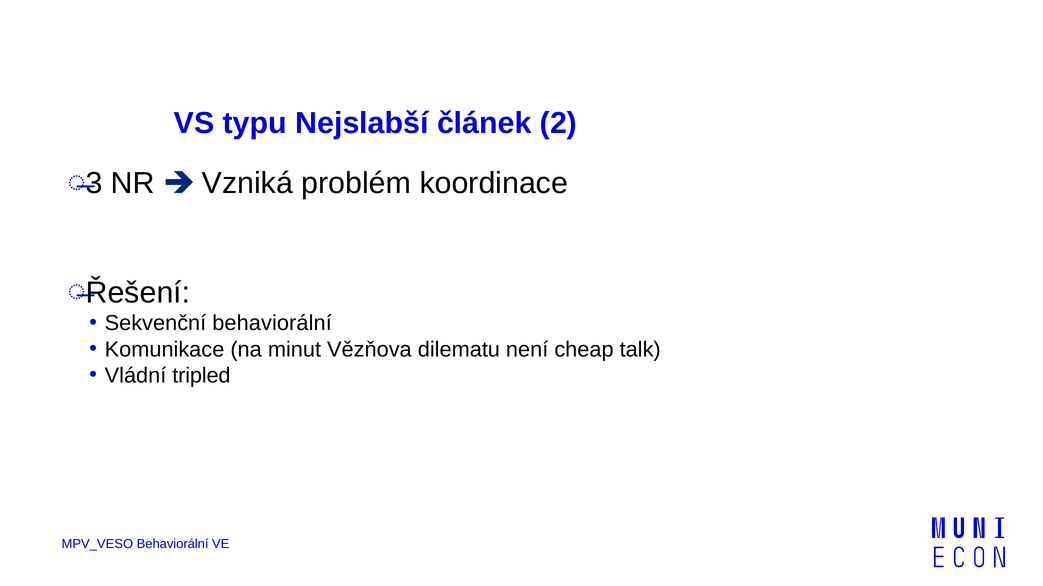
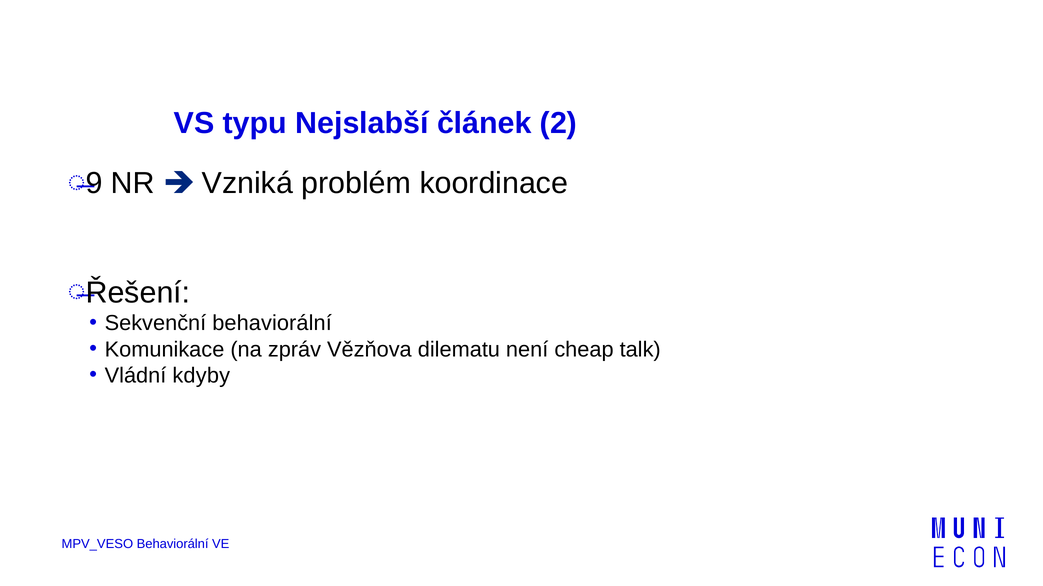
3: 3 -> 9
minut: minut -> zpráv
tripled: tripled -> kdyby
